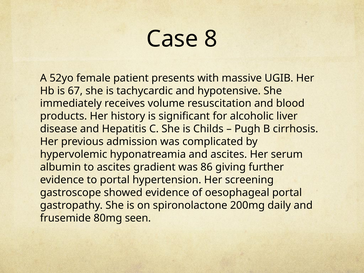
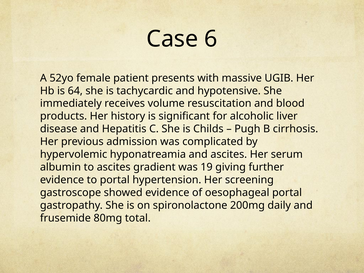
8: 8 -> 6
67: 67 -> 64
86: 86 -> 19
seen: seen -> total
